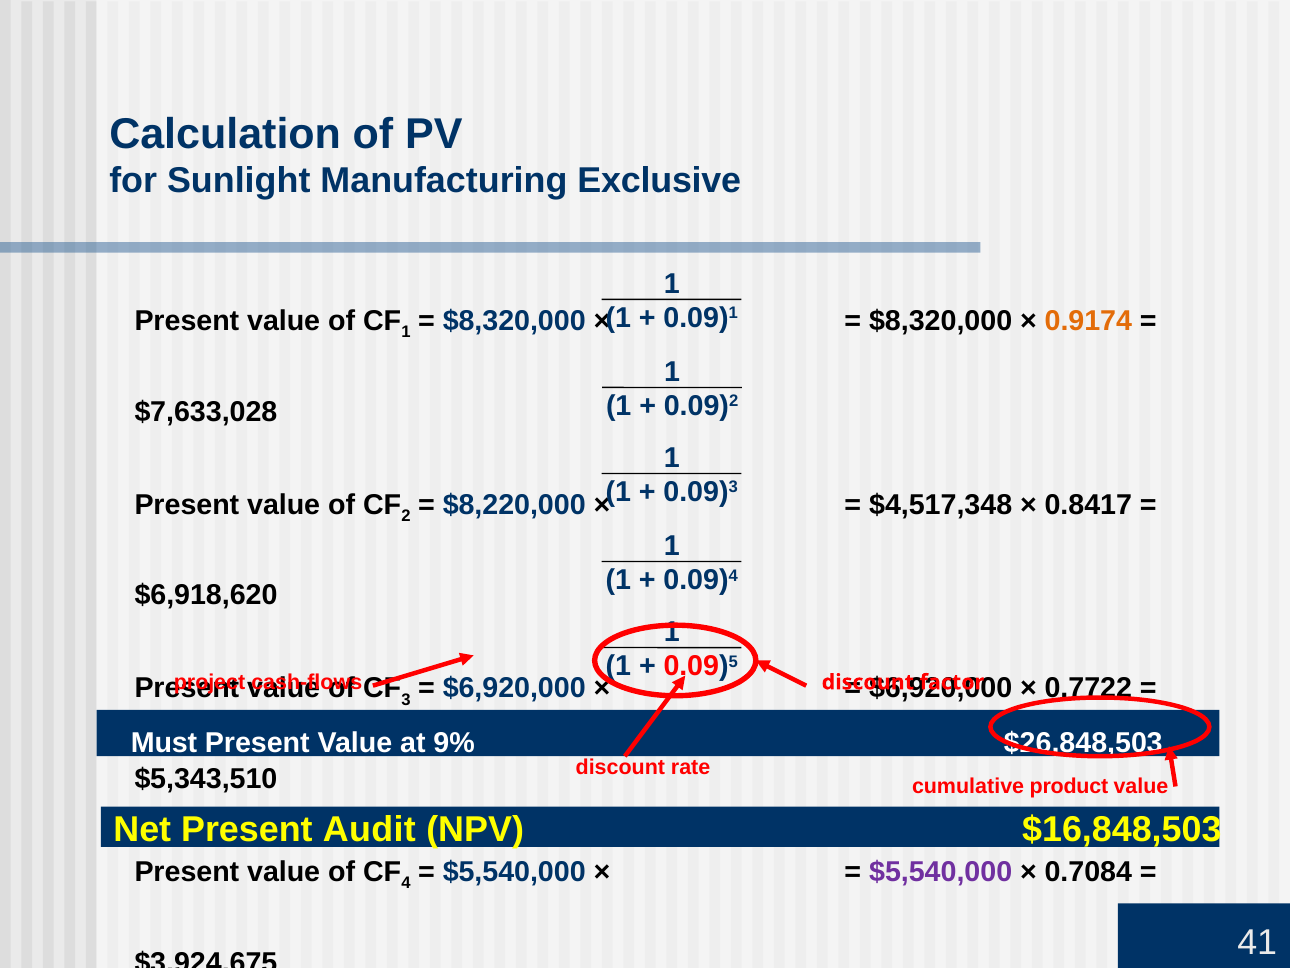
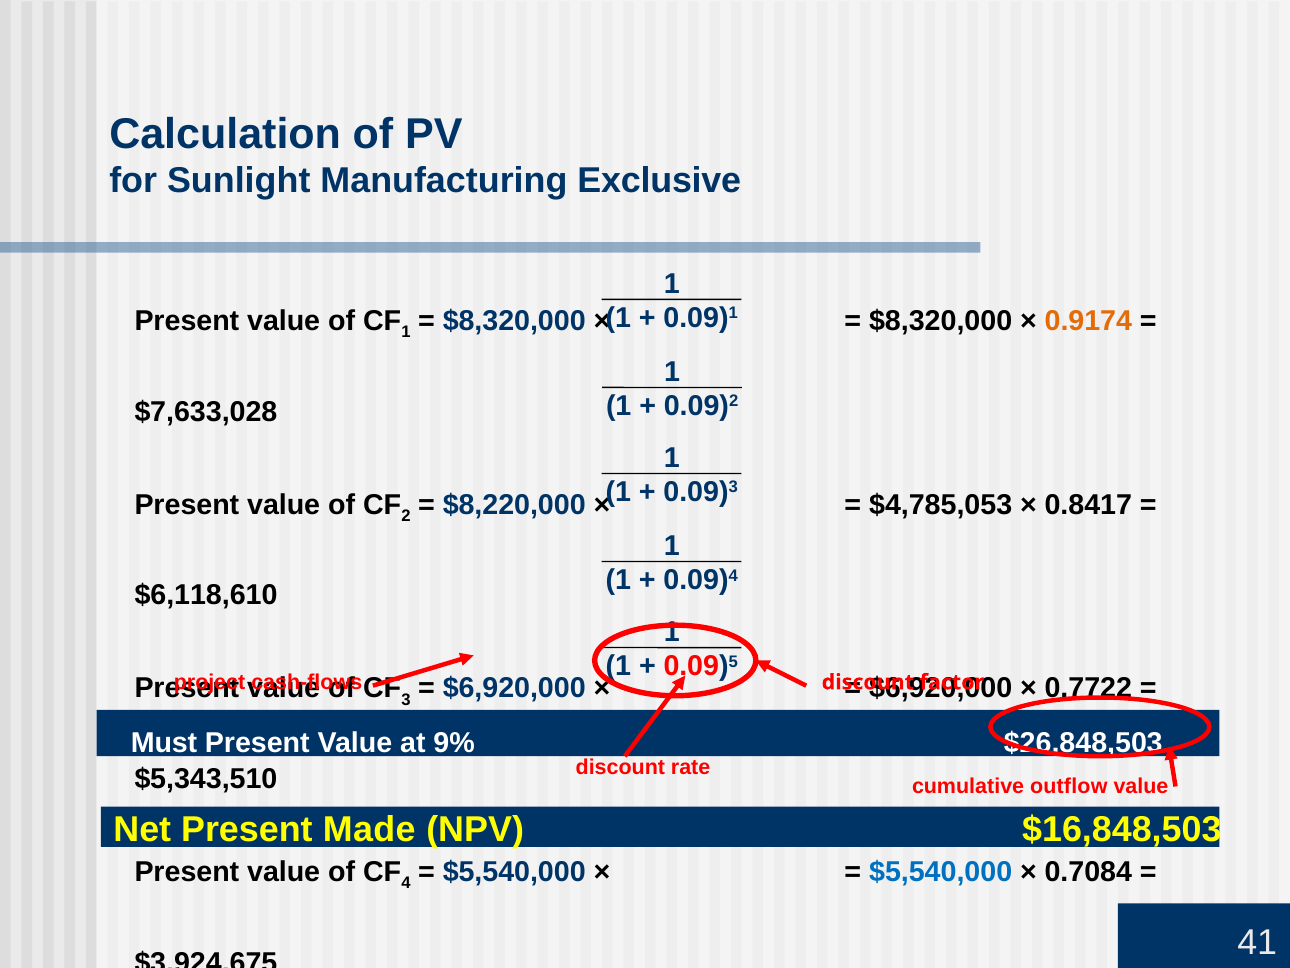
$4,517,348: $4,517,348 -> $4,785,053
$6,918,620: $6,918,620 -> $6,118,610
product: product -> outflow
Audit: Audit -> Made
$5,540,000 at (941, 872) colour: purple -> blue
